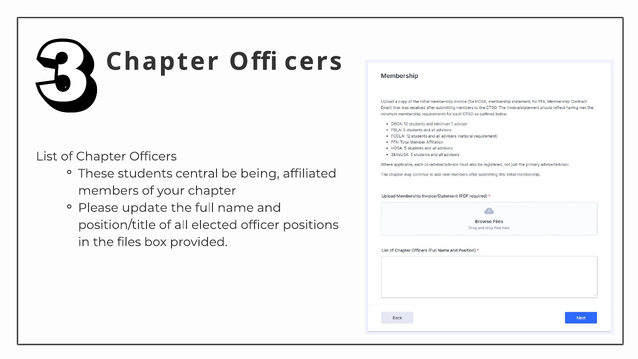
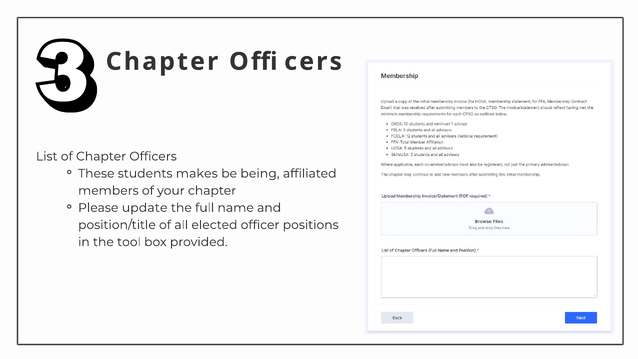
central: central -> makes
files: files -> tool
